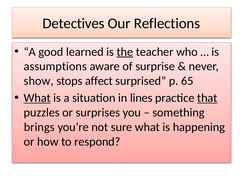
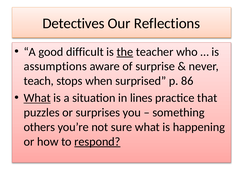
learned: learned -> difficult
show: show -> teach
affect: affect -> when
65: 65 -> 86
that underline: present -> none
brings: brings -> others
respond underline: none -> present
